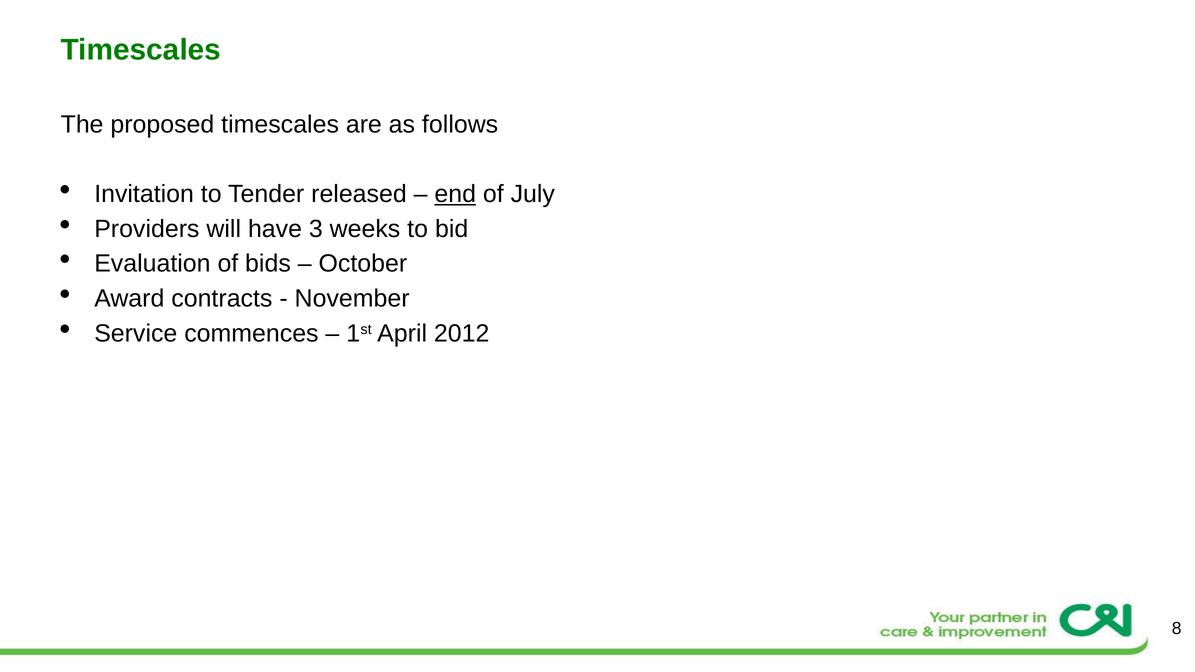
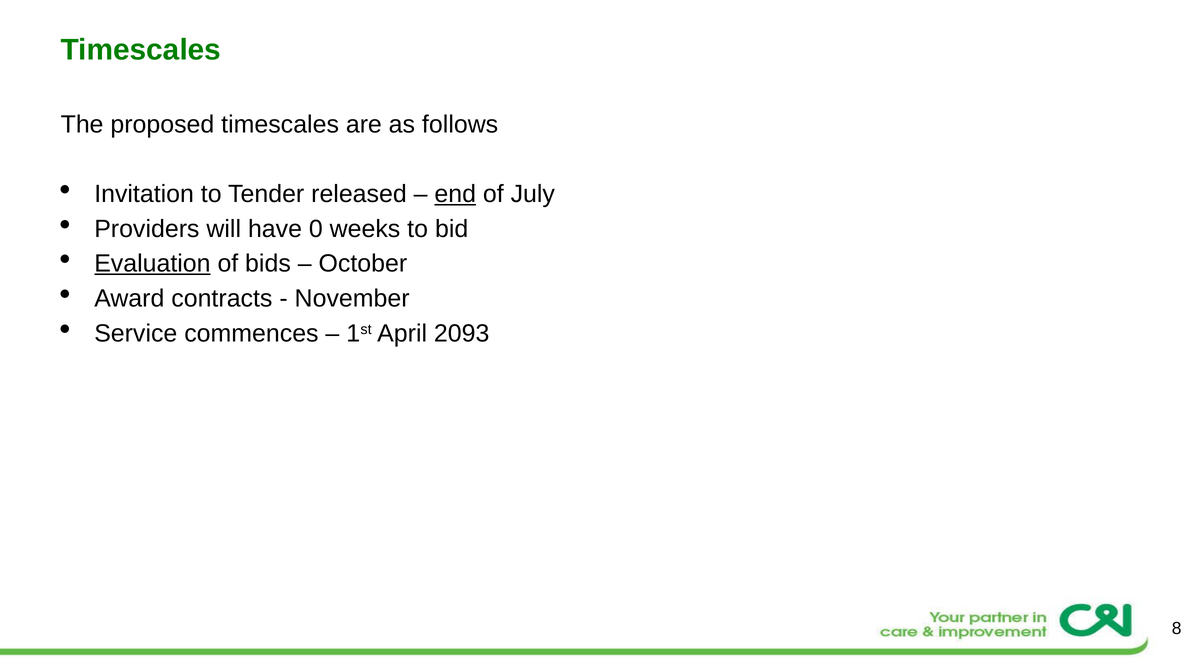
3: 3 -> 0
Evaluation underline: none -> present
2012: 2012 -> 2093
